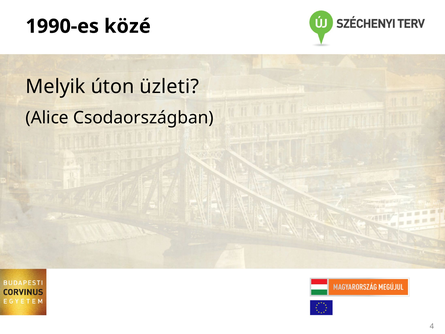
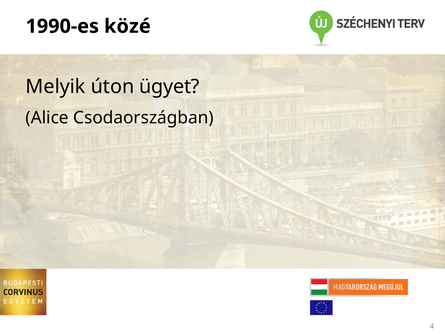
üzleti: üzleti -> ügyet
